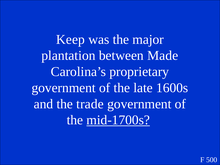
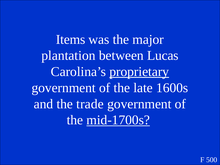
Keep: Keep -> Items
Made: Made -> Lucas
proprietary underline: none -> present
